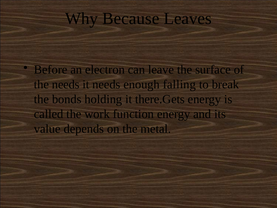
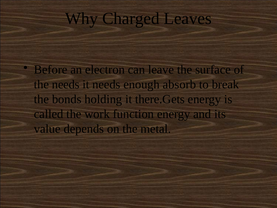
Because: Because -> Charged
falling: falling -> absorb
